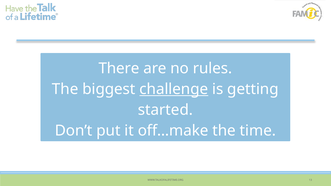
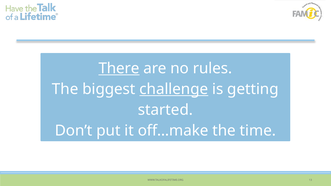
There underline: none -> present
